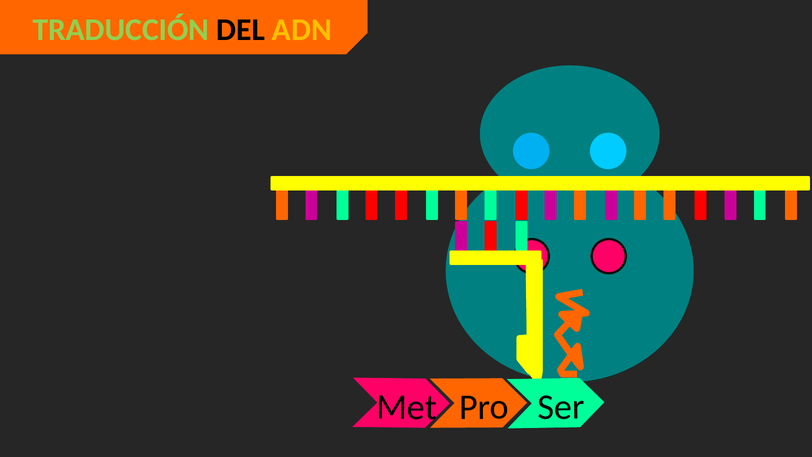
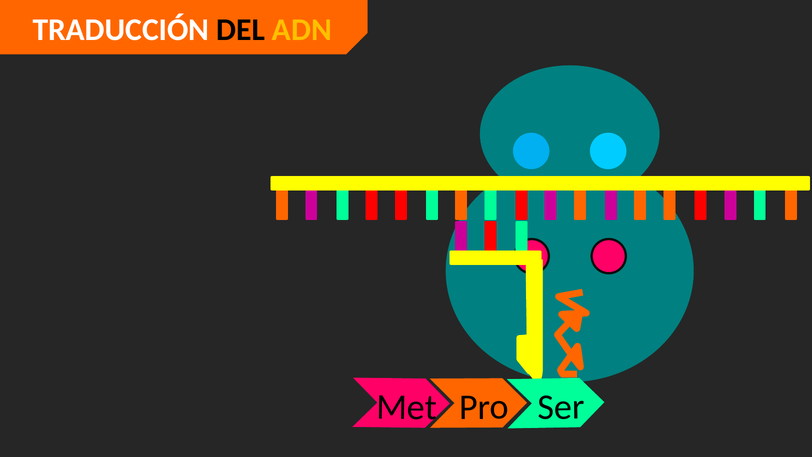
TRADUCCIÓN colour: light green -> white
